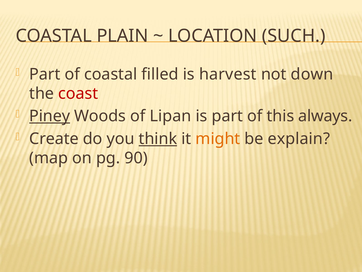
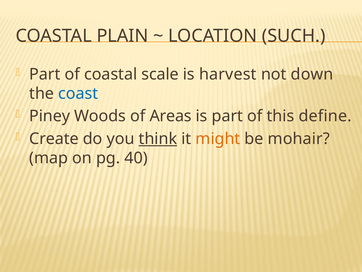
filled: filled -> scale
coast colour: red -> blue
Piney underline: present -> none
Lipan: Lipan -> Areas
always: always -> define
explain: explain -> mohair
90: 90 -> 40
